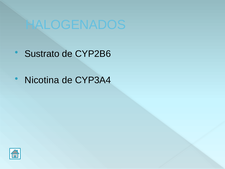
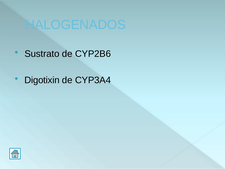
Nicotina: Nicotina -> Digotixin
